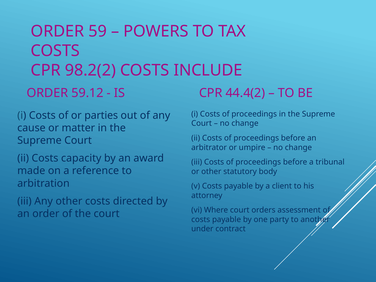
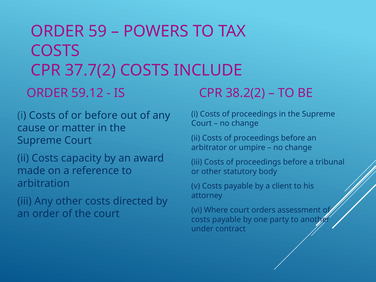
98.2(2: 98.2(2 -> 37.7(2
44.4(2: 44.4(2 -> 38.2(2
or parties: parties -> before
